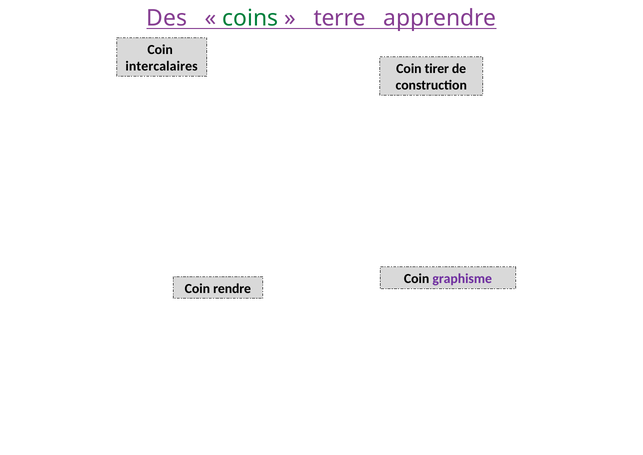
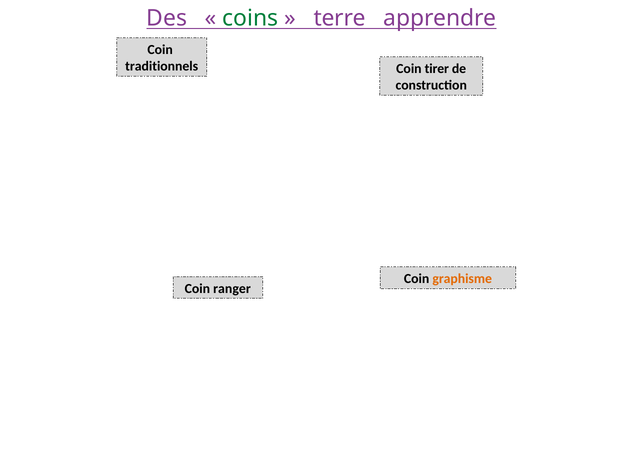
intercalaires: intercalaires -> traditionnels
graphisme colour: purple -> orange
rendre: rendre -> ranger
